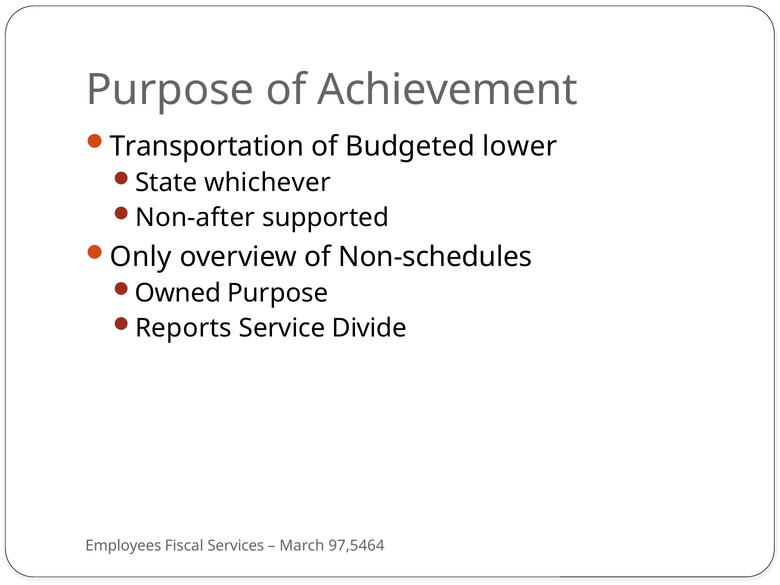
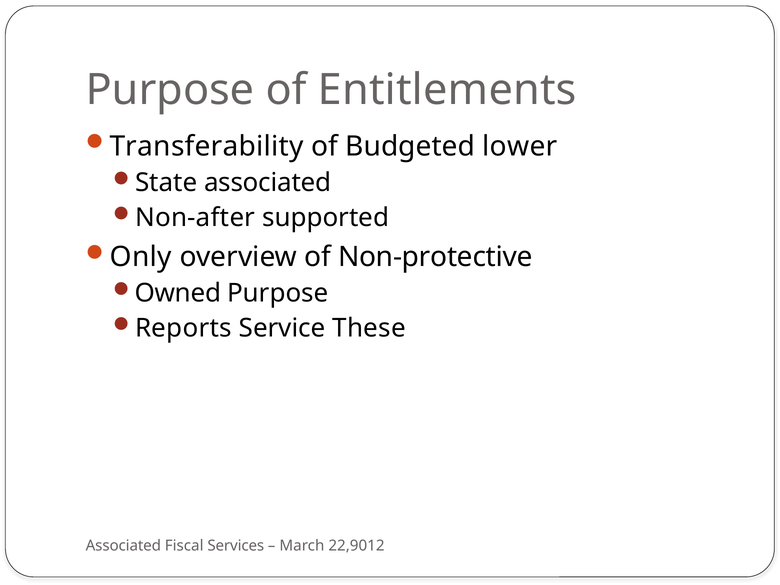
Achievement: Achievement -> Entitlements
Transportation: Transportation -> Transferability
State whichever: whichever -> associated
Non-schedules: Non-schedules -> Non-protective
Divide: Divide -> These
Employees at (123, 546): Employees -> Associated
97,5464: 97,5464 -> 22,9012
